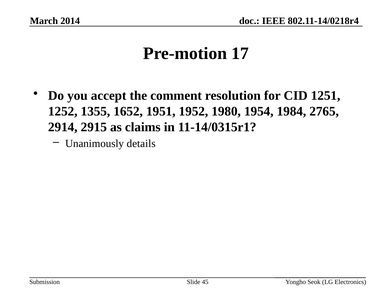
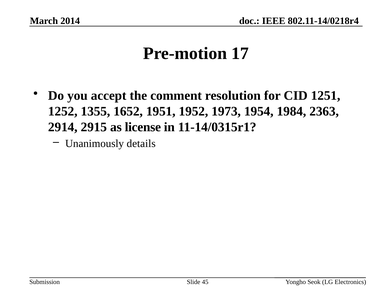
1980: 1980 -> 1973
2765: 2765 -> 2363
claims: claims -> license
